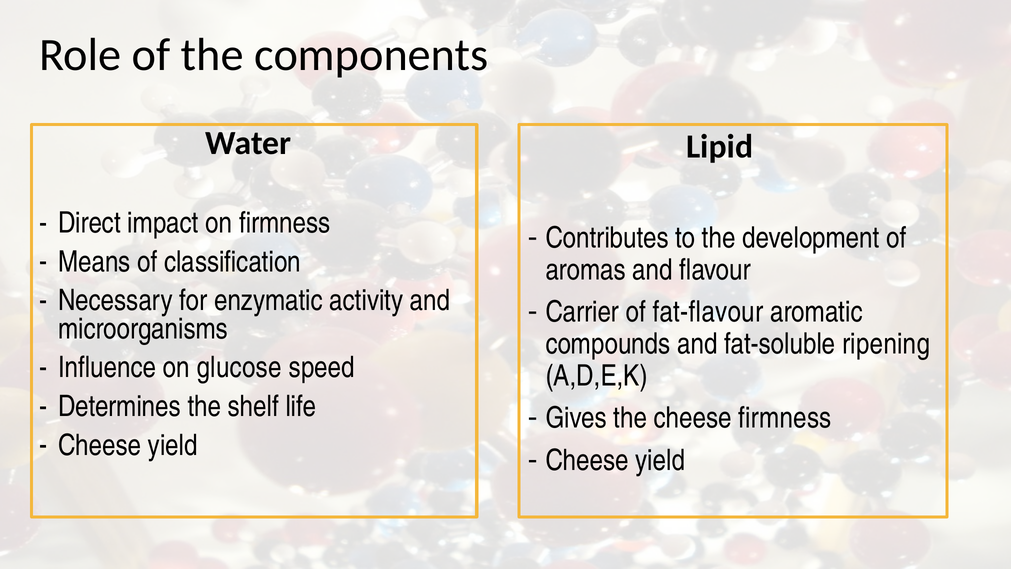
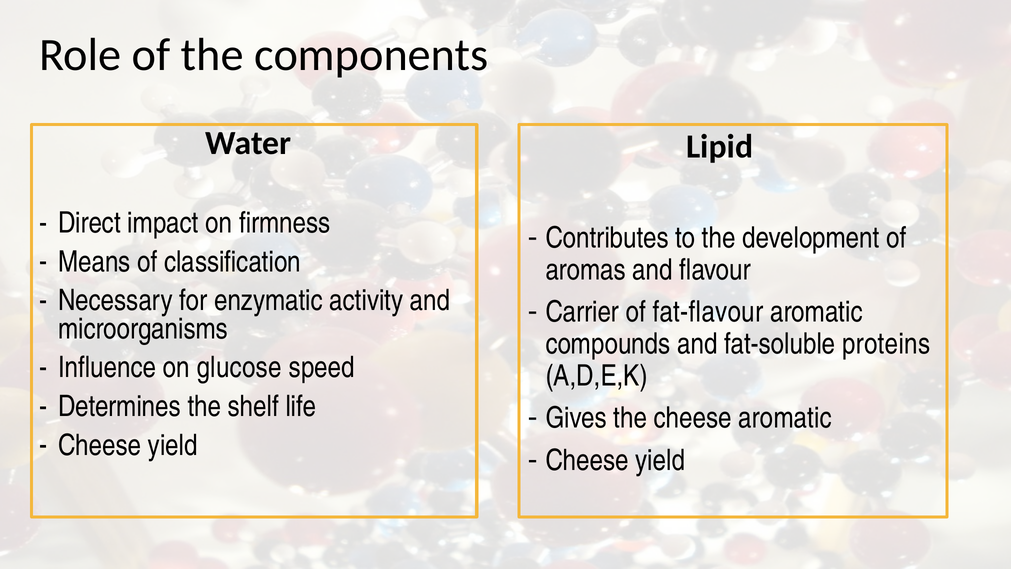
ripening: ripening -> proteins
cheese firmness: firmness -> aromatic
